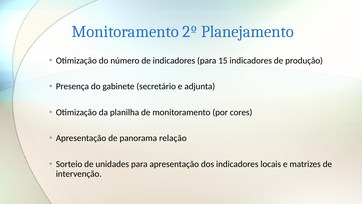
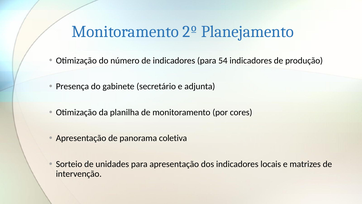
15: 15 -> 54
relação: relação -> coletiva
